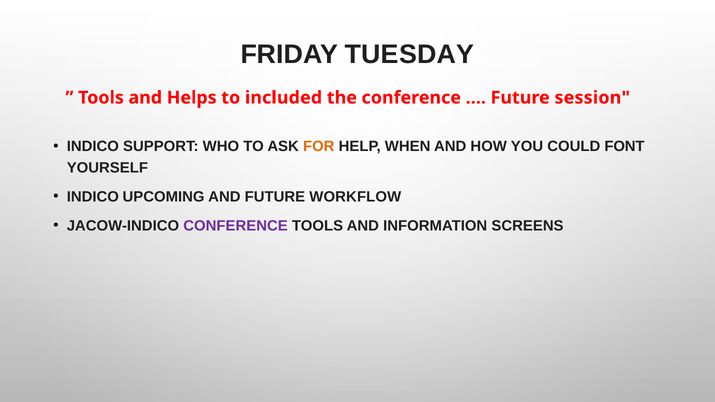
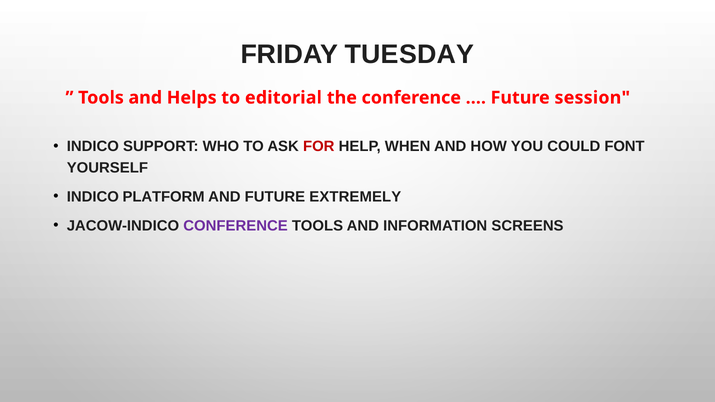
included: included -> editorial
FOR colour: orange -> red
UPCOMING: UPCOMING -> PLATFORM
WORKFLOW: WORKFLOW -> EXTREMELY
